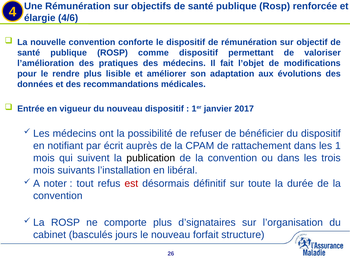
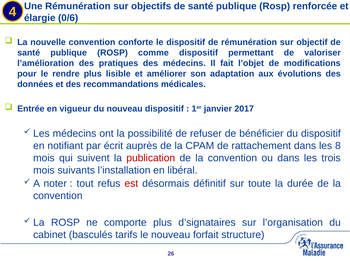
4/6: 4/6 -> 0/6
1: 1 -> 8
publication colour: black -> red
jours: jours -> tarifs
